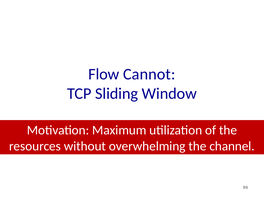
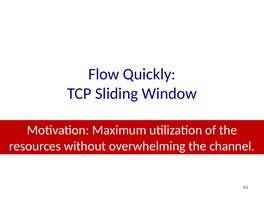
Cannot: Cannot -> Quickly
